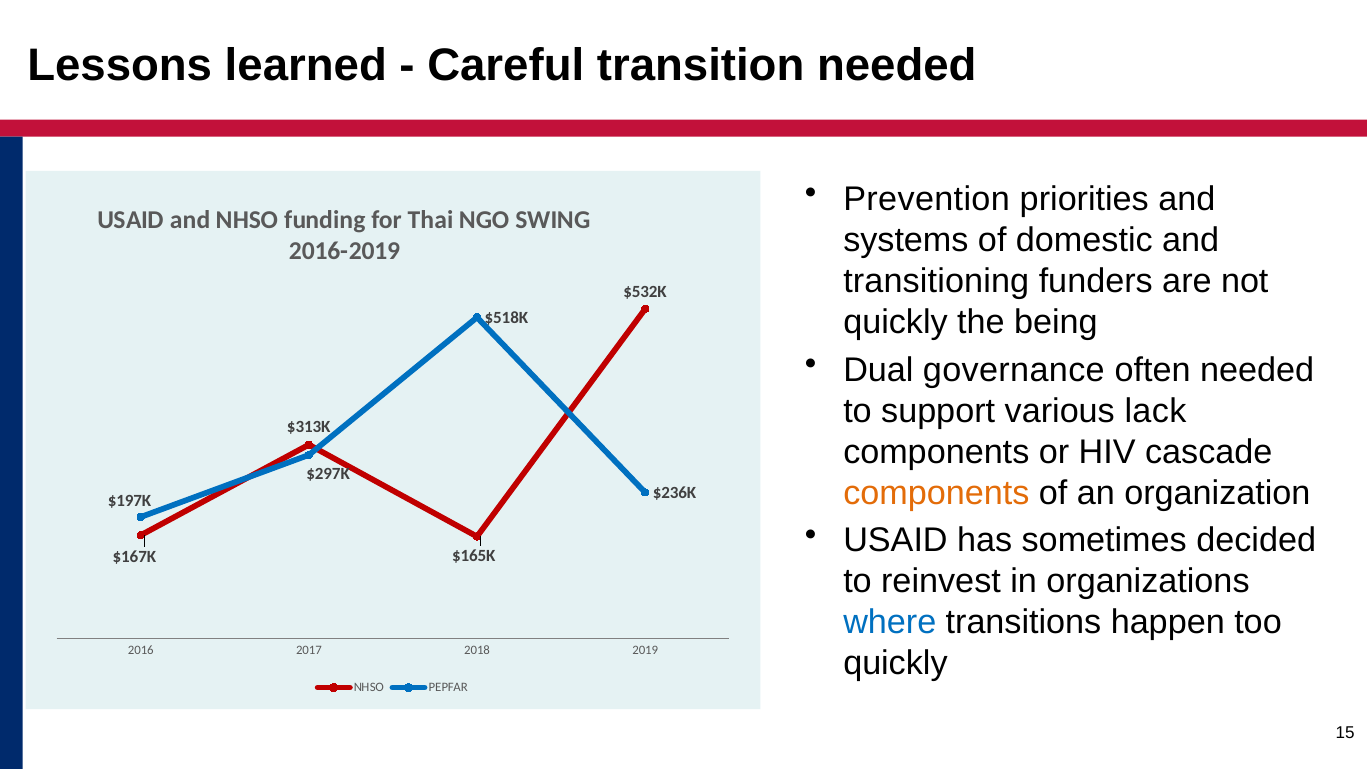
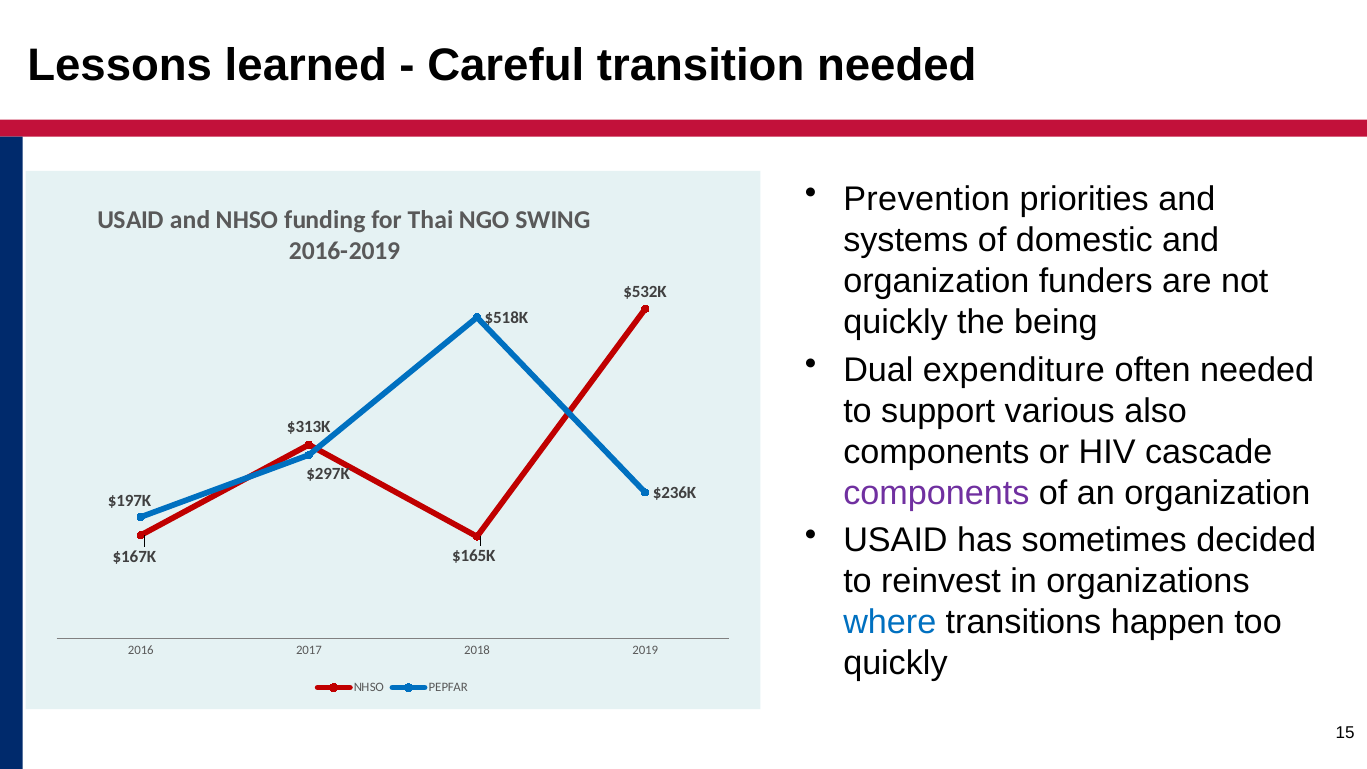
transitioning at (936, 281): transitioning -> organization
governance: governance -> expenditure
lack: lack -> also
components at (936, 493) colour: orange -> purple
